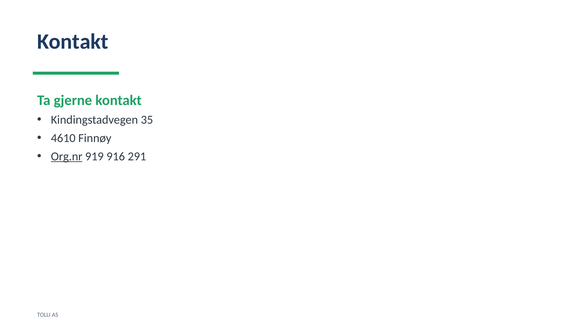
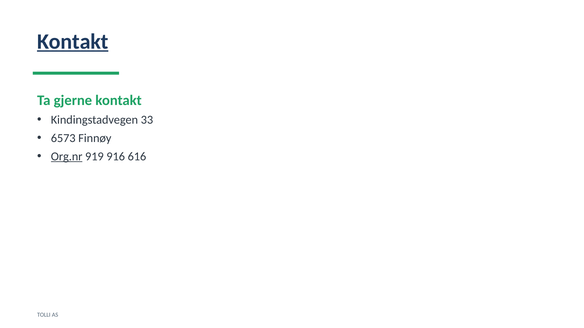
Kontakt at (73, 42) underline: none -> present
35: 35 -> 33
4610: 4610 -> 6573
291: 291 -> 616
